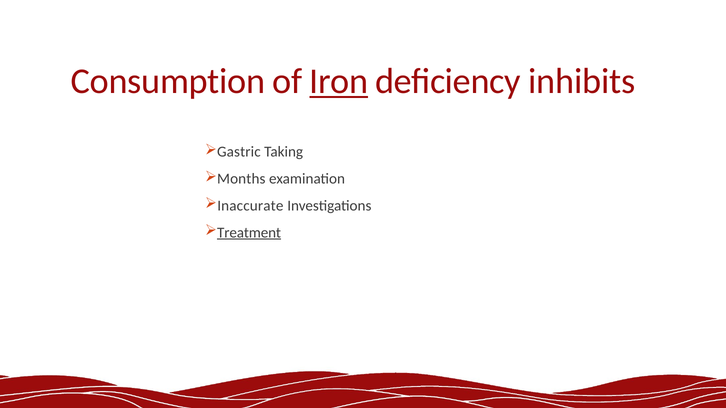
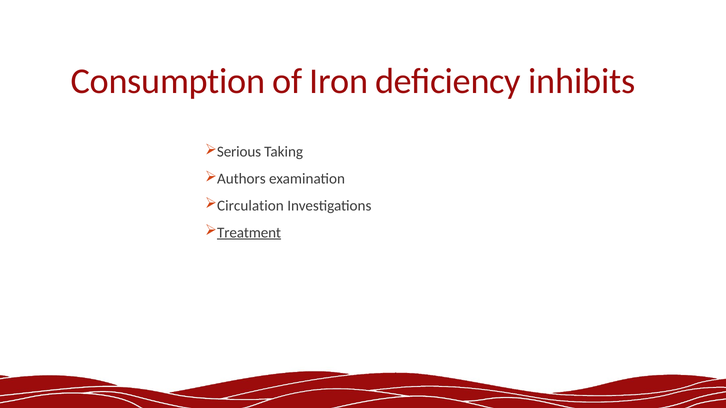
Iron underline: present -> none
Gastric: Gastric -> Serious
Months: Months -> Authors
Inaccurate: Inaccurate -> Circulation
